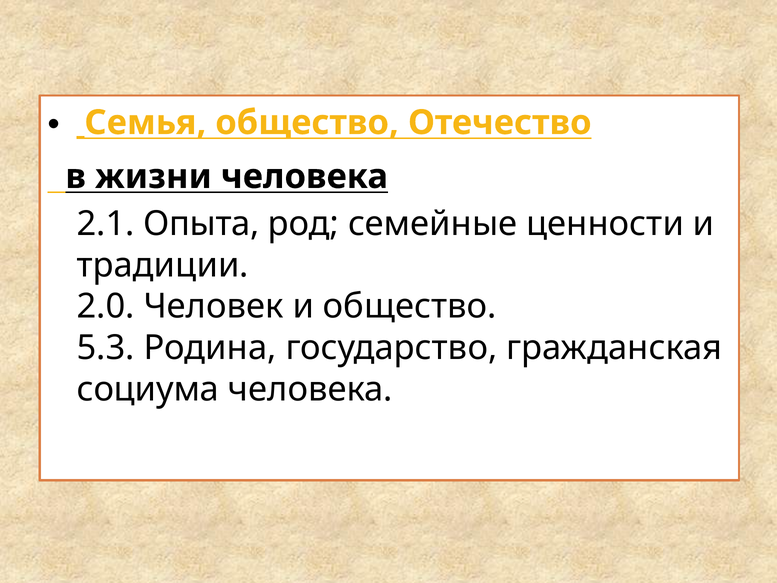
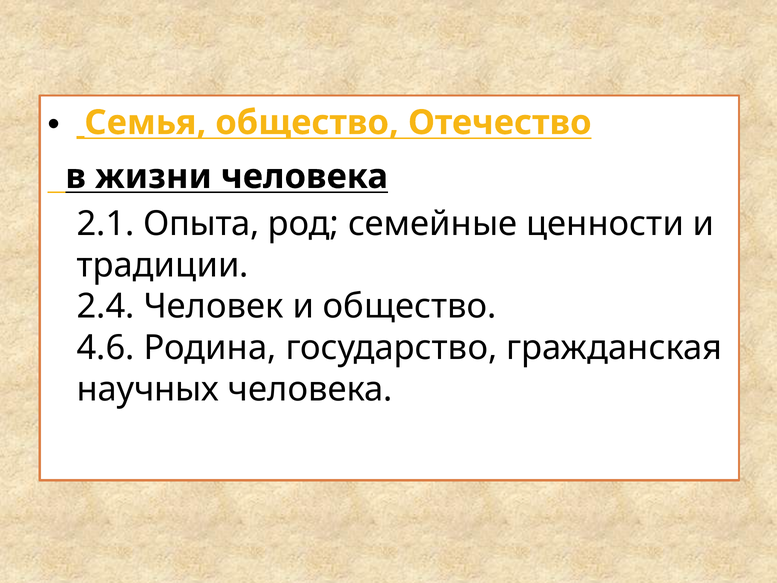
2.0: 2.0 -> 2.4
5.3: 5.3 -> 4.6
социума: социума -> научных
